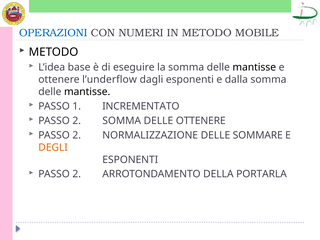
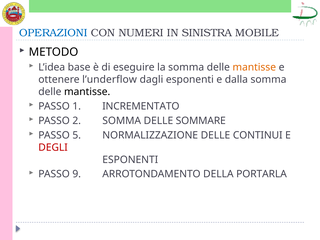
IN METODO: METODO -> SINISTRA
mantisse at (254, 67) colour: black -> orange
DELLE OTTENERE: OTTENERE -> SOMMARE
2 at (77, 135): 2 -> 5
SOMMARE: SOMMARE -> CONTINUI
DEGLI colour: orange -> red
2 at (77, 174): 2 -> 9
